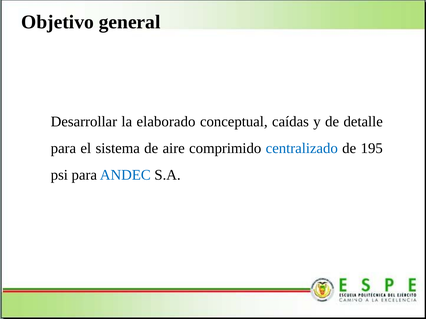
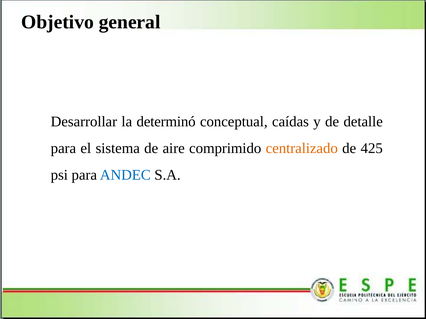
elaborado: elaborado -> determinó
centralizado colour: blue -> orange
195: 195 -> 425
